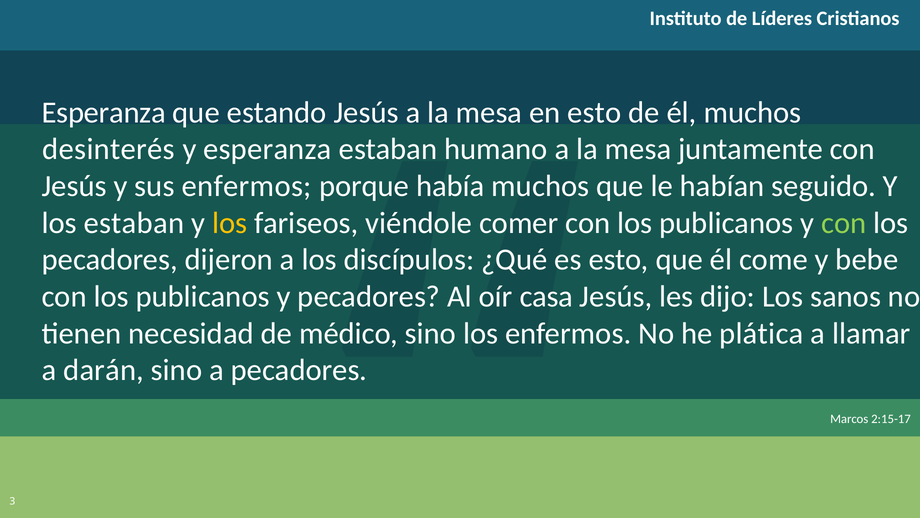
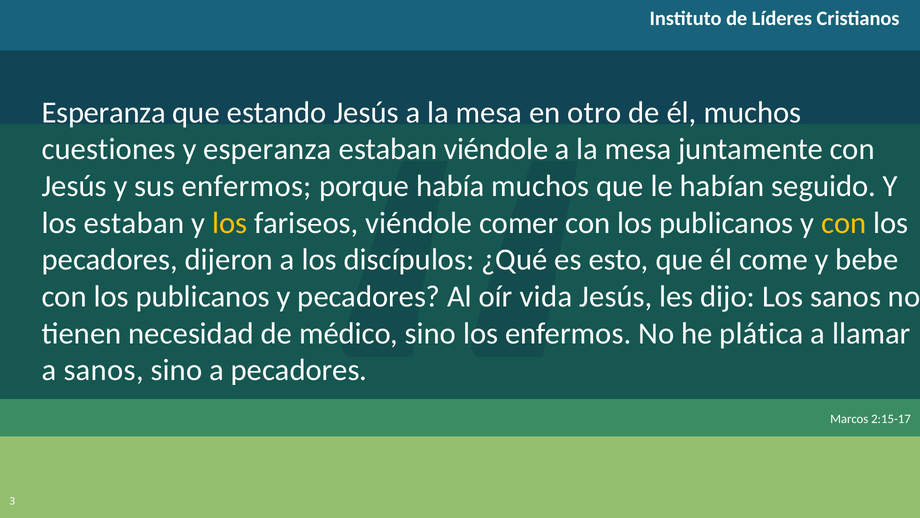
en esto: esto -> otro
desinterés: desinterés -> cuestiones
estaban humano: humano -> viéndole
con at (844, 223) colour: light green -> yellow
casa: casa -> vida
a darán: darán -> sanos
